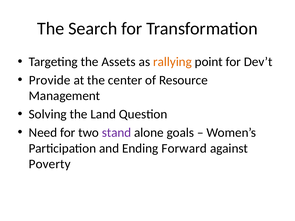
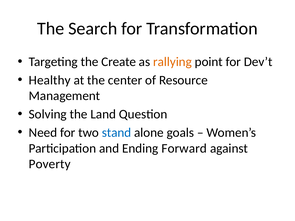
Assets: Assets -> Create
Provide: Provide -> Healthy
stand colour: purple -> blue
